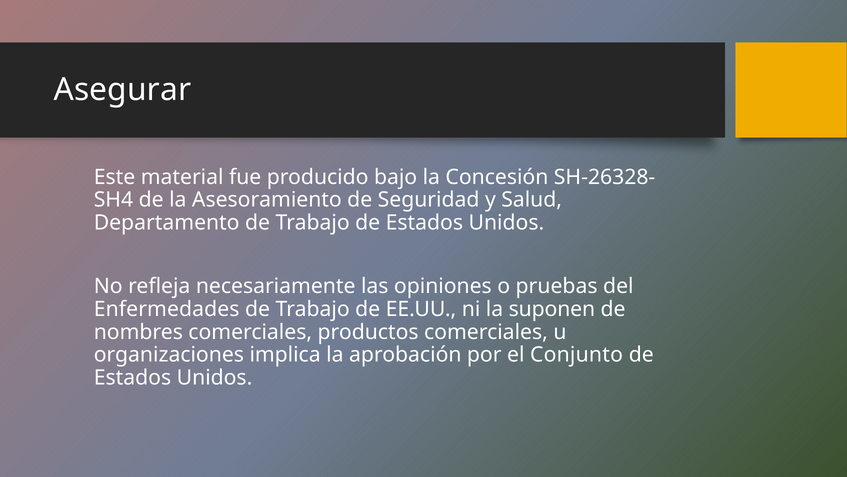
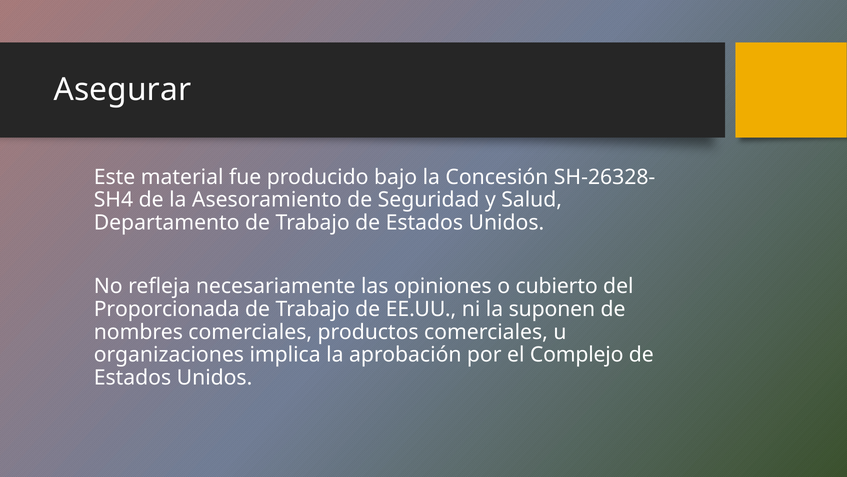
pruebas: pruebas -> cubierto
Enfermedades: Enfermedades -> Proporcionada
Conjunto: Conjunto -> Complejo
